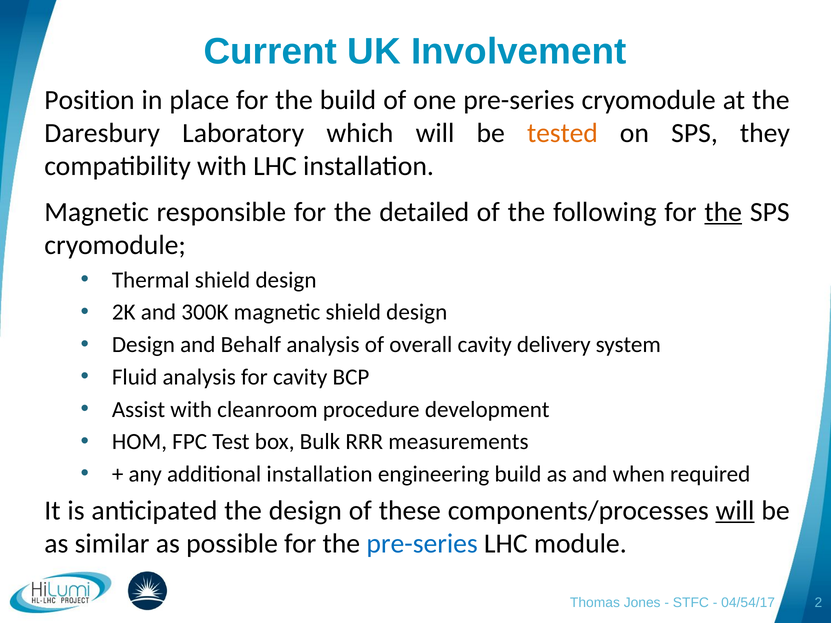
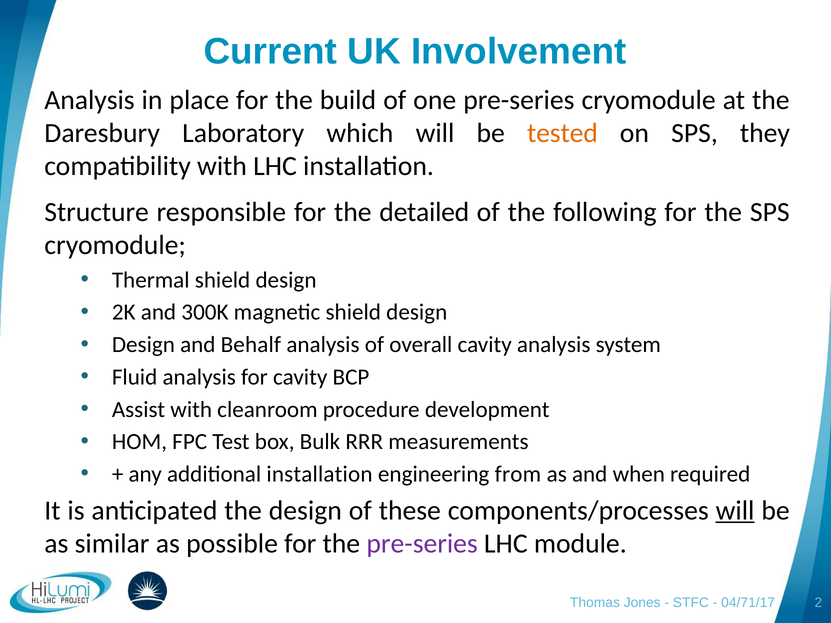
Position at (90, 100): Position -> Analysis
Magnetic at (97, 212): Magnetic -> Structure
the at (723, 212) underline: present -> none
cavity delivery: delivery -> analysis
engineering build: build -> from
pre-series at (422, 544) colour: blue -> purple
04/54/17: 04/54/17 -> 04/71/17
